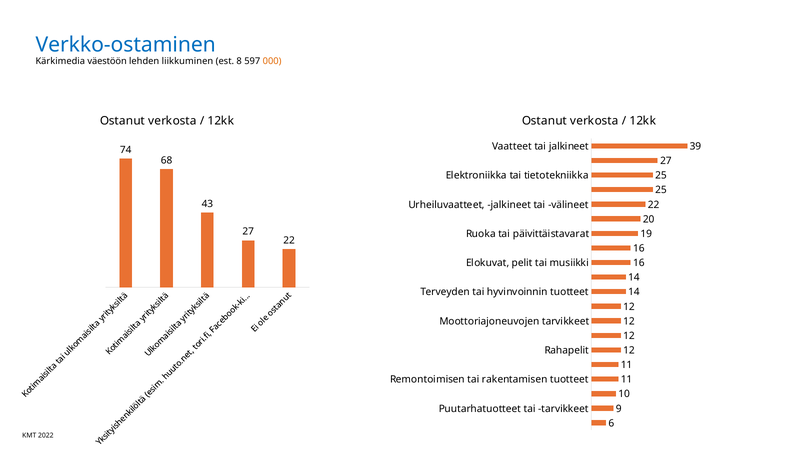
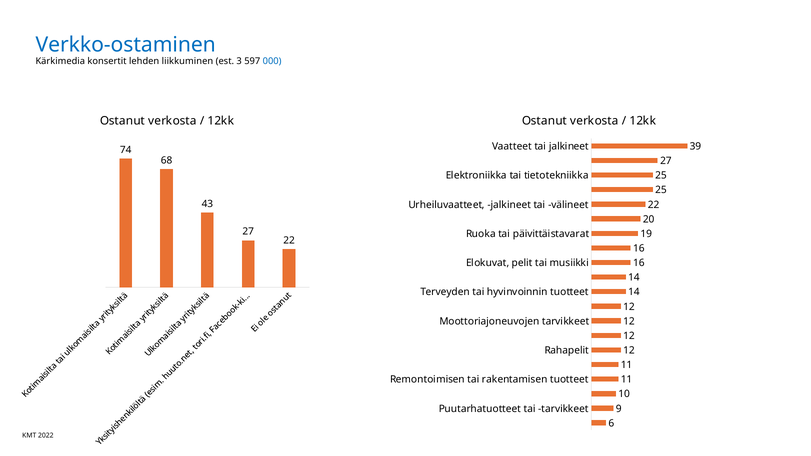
väestöön: väestöön -> konsertit
8: 8 -> 3
000 colour: orange -> blue
